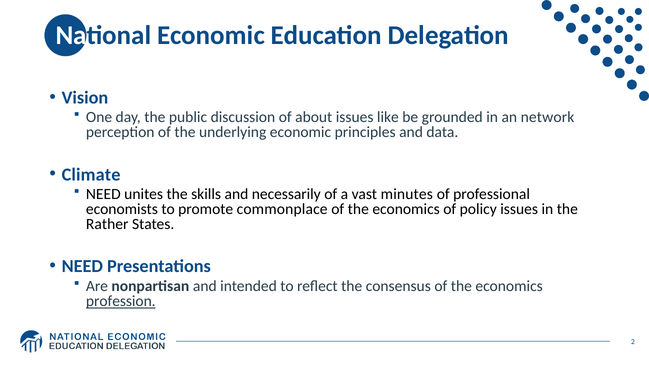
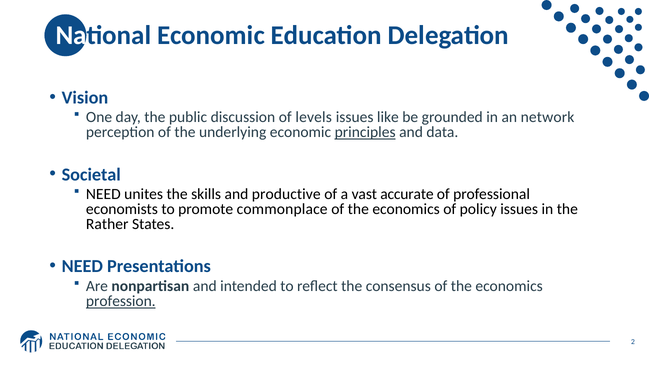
about: about -> levels
principles underline: none -> present
Climate: Climate -> Societal
necessarily: necessarily -> productive
minutes: minutes -> accurate
